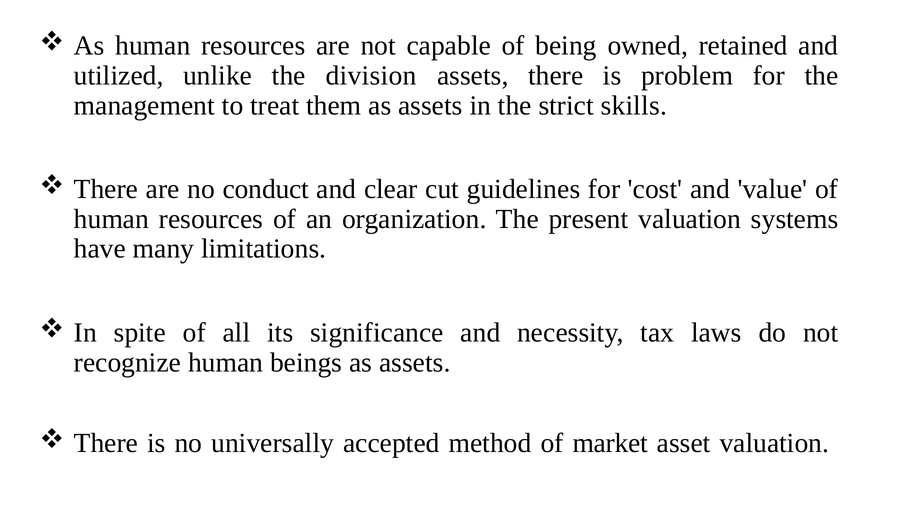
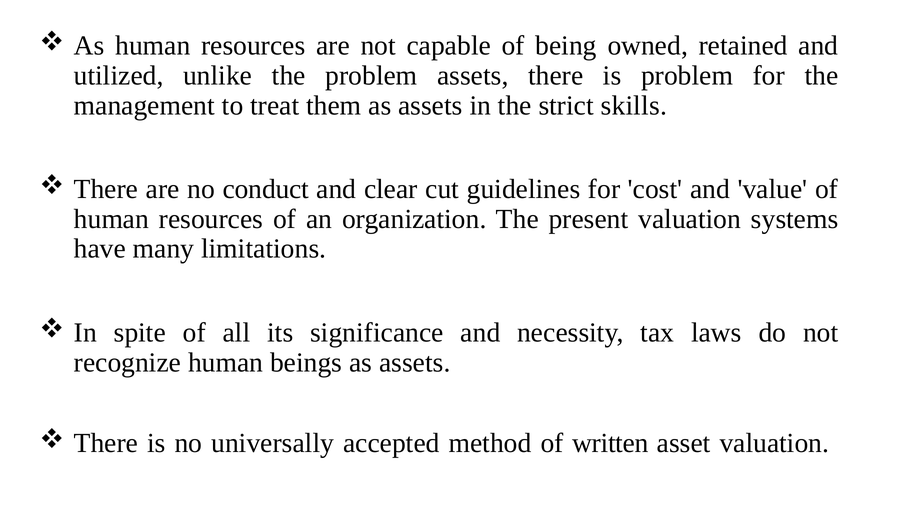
the division: division -> problem
market: market -> written
